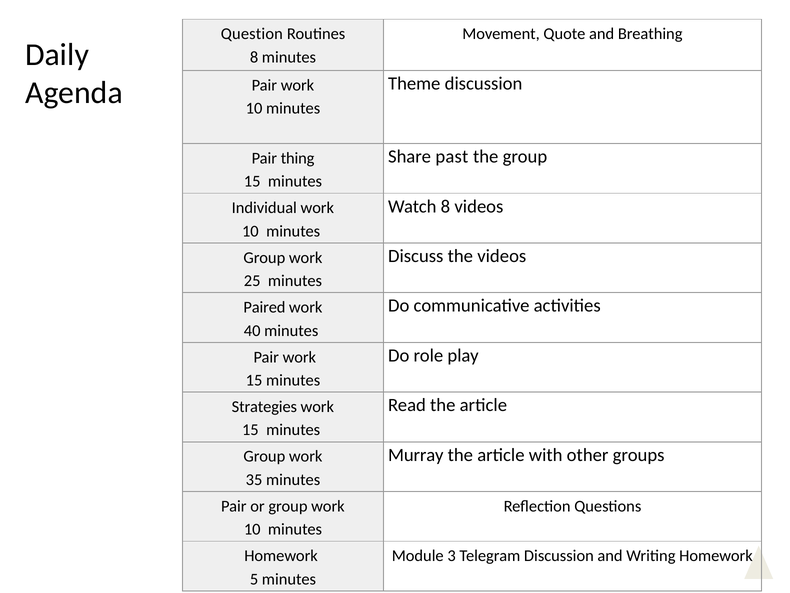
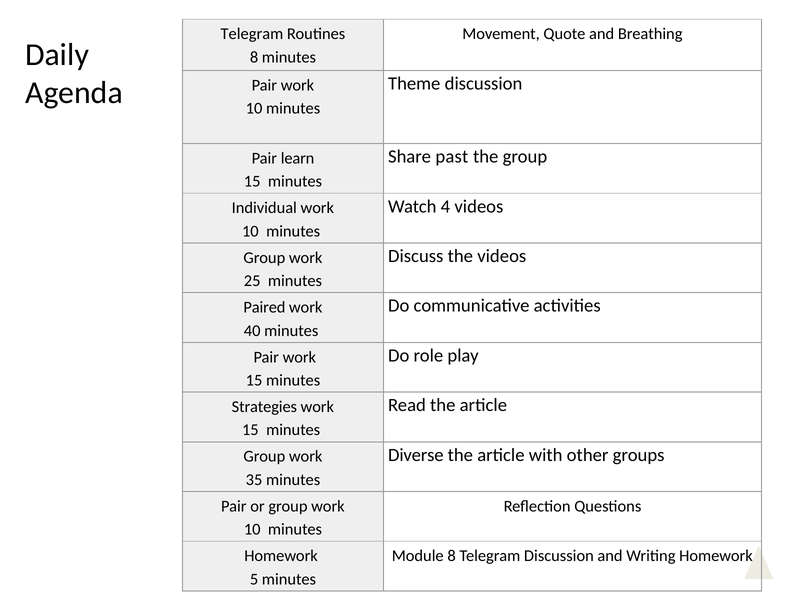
Question at (252, 34): Question -> Telegram
thing: thing -> learn
Watch 8: 8 -> 4
Murray: Murray -> Diverse
Module 3: 3 -> 8
